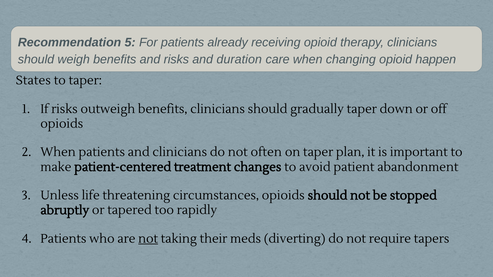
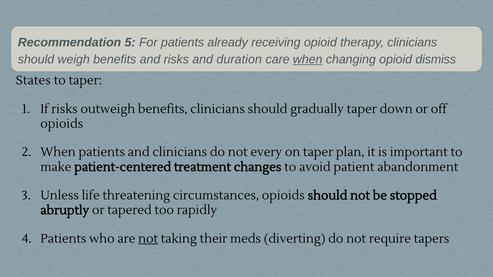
when at (308, 59) underline: none -> present
happen: happen -> dismiss
often: often -> every
